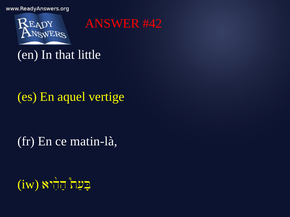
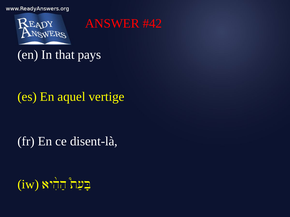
little: little -> pays
matin-là: matin-là -> disent-là
